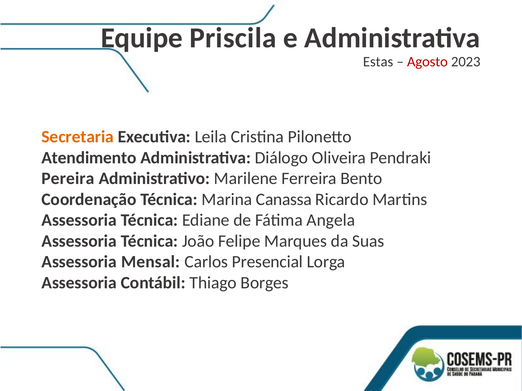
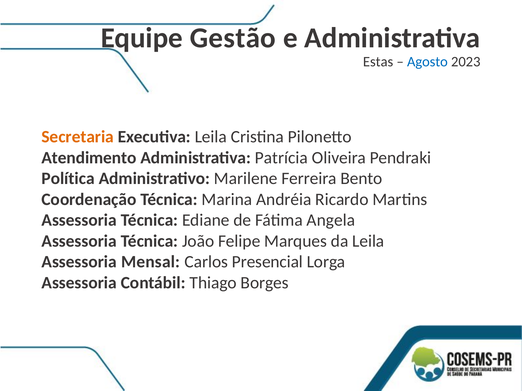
Priscila: Priscila -> Gestão
Agosto colour: red -> blue
Diálogo: Diálogo -> Patrícia
Pereira: Pereira -> Política
Canassa: Canassa -> Andréia
da Suas: Suas -> Leila
